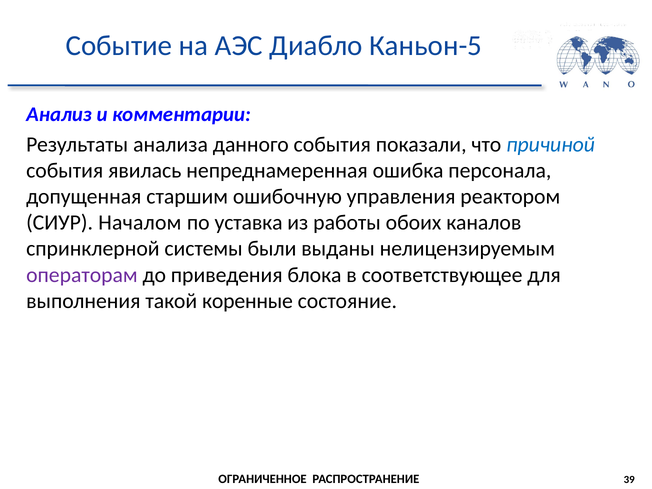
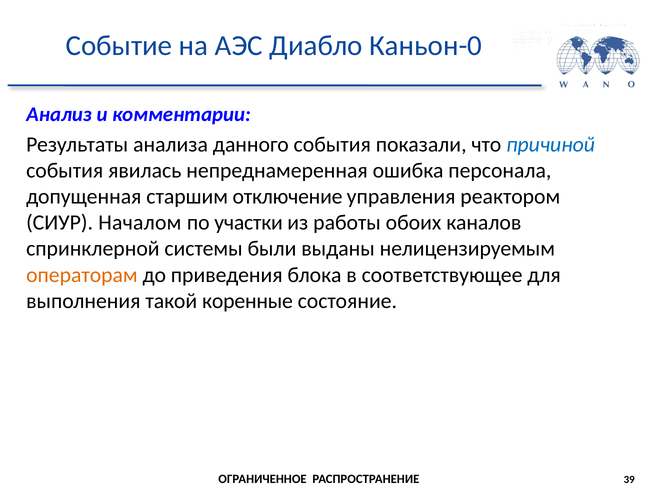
Каньон-5: Каньон-5 -> Каньон-0
ошибочную: ошибочную -> отключение
уставка: уставка -> участки
операторам colour: purple -> orange
